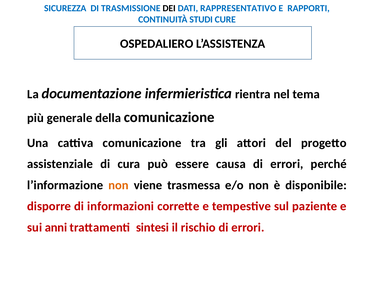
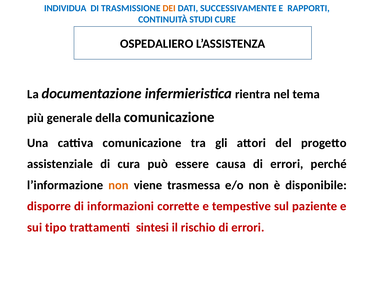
SICUREZZA: SICUREZZA -> INDIVIDUA
DEI colour: black -> orange
RAPPRESENTATIVO: RAPPRESENTATIVO -> SUCCESSIVAMENTE
anni: anni -> tipo
